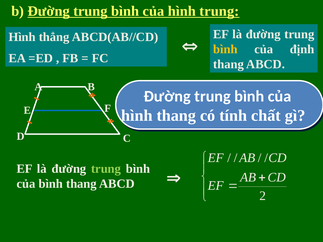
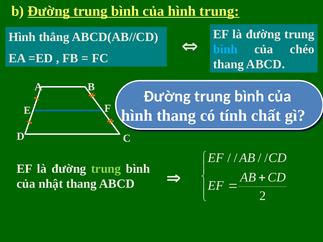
bình at (225, 49) colour: yellow -> light blue
định: định -> chéo
của bình: bình -> nhật
